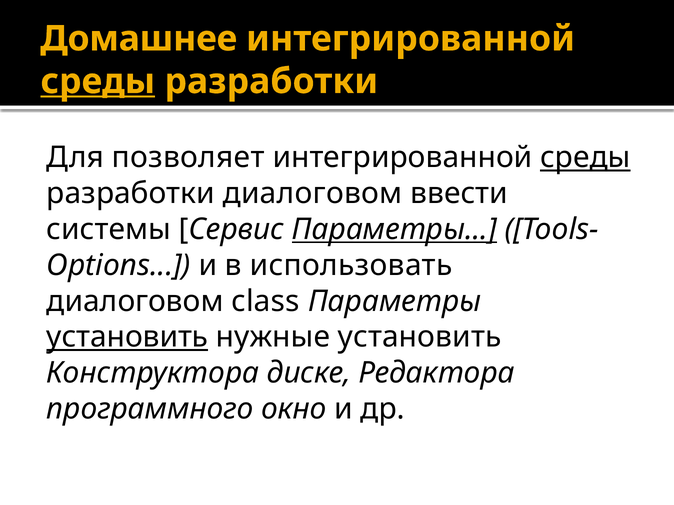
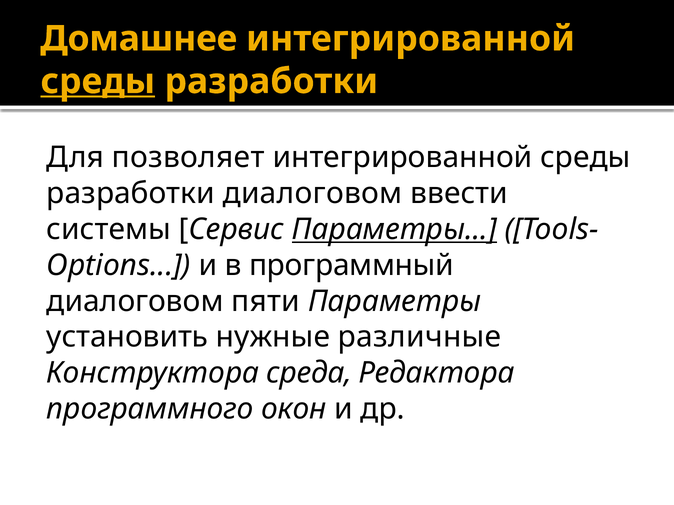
среды at (585, 158) underline: present -> none
использовать: использовать -> программный
class: class -> пяти
установить at (127, 337) underline: present -> none
нужные установить: установить -> различные
диске: диске -> среда
окно: окно -> окон
